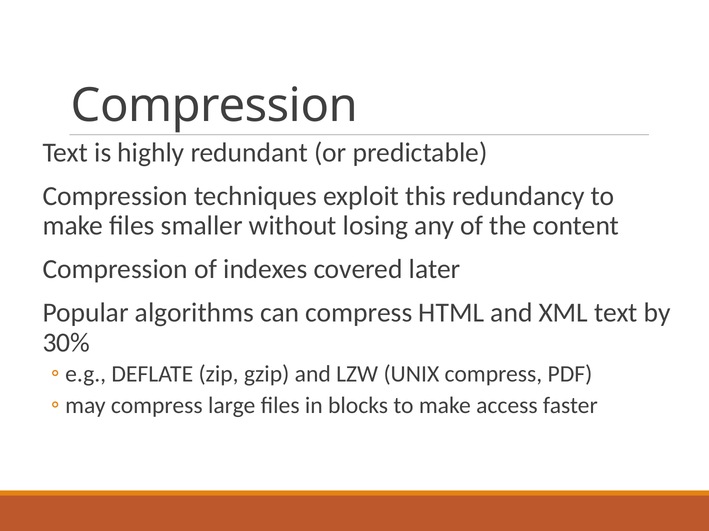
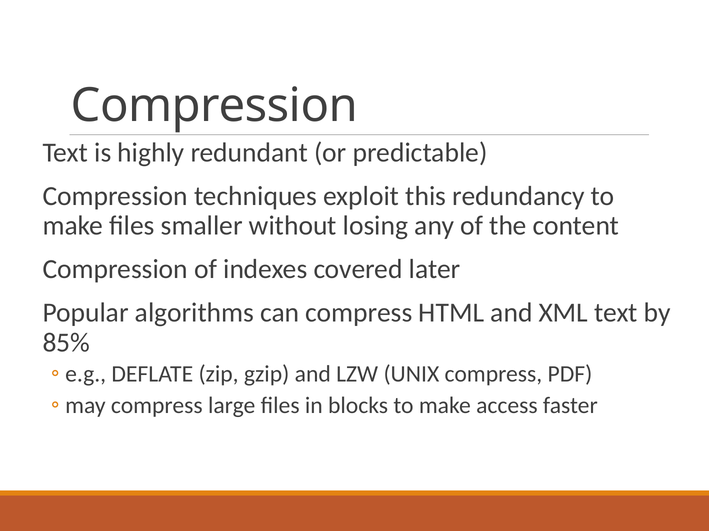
30%: 30% -> 85%
